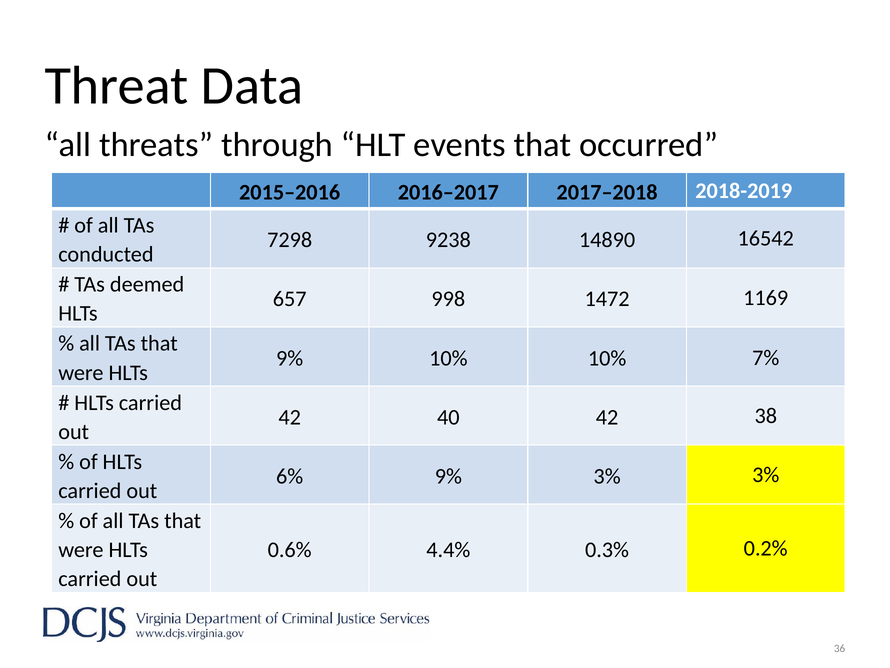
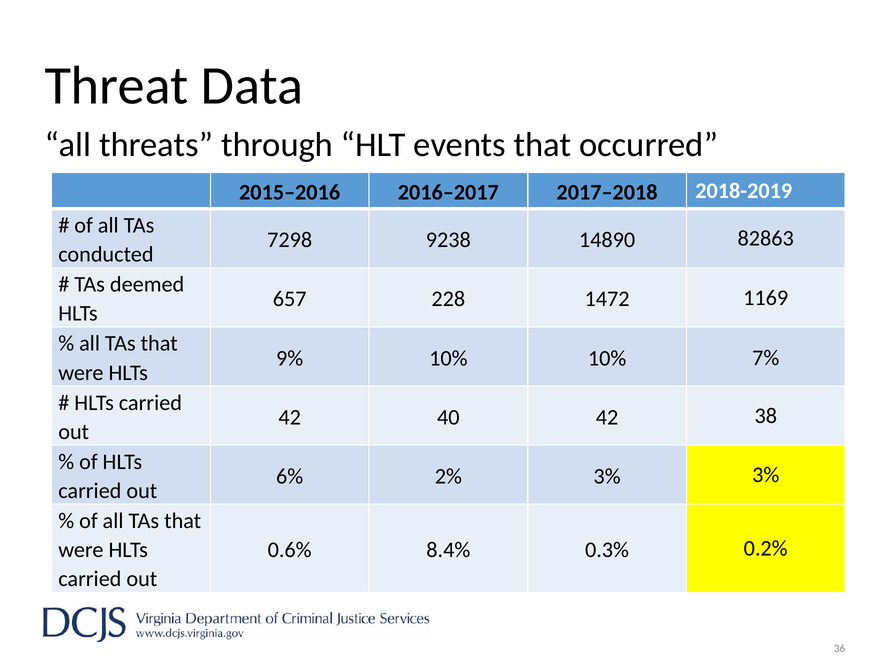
16542: 16542 -> 82863
998: 998 -> 228
6% 9%: 9% -> 2%
4.4%: 4.4% -> 8.4%
